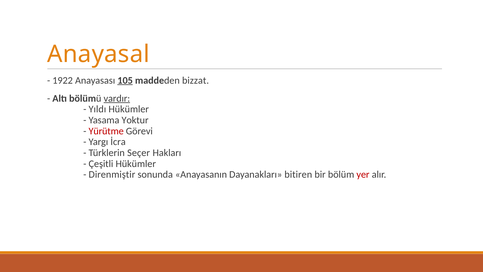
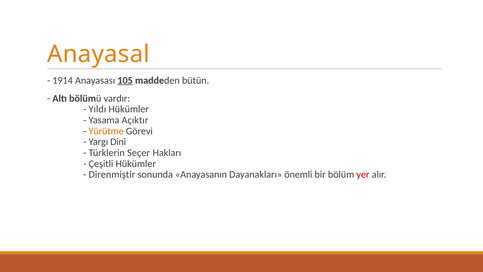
1922: 1922 -> 1914
bizzat: bizzat -> bütün
vardır underline: present -> none
Yoktur: Yoktur -> Açıktır
Yürütme colour: red -> orange
İcra: İcra -> Dini
bitiren: bitiren -> önemli
